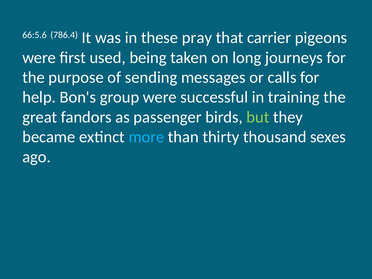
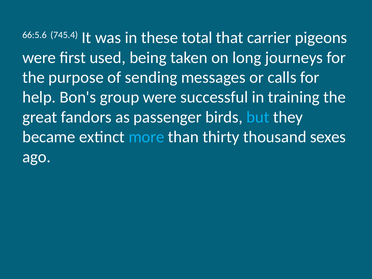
786.4: 786.4 -> 745.4
pray: pray -> total
but colour: light green -> light blue
